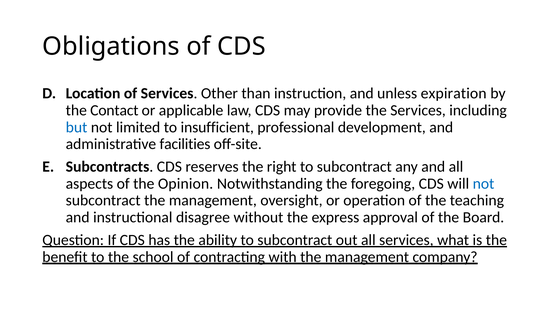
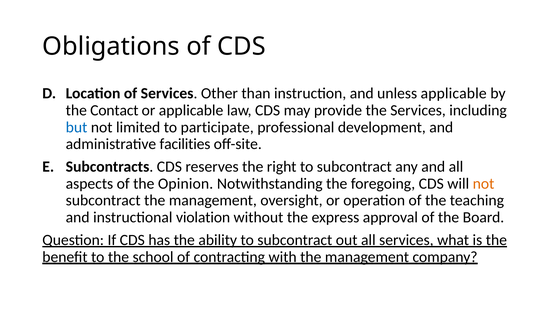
unless expiration: expiration -> applicable
insufficient: insufficient -> participate
not at (484, 184) colour: blue -> orange
disagree: disagree -> violation
